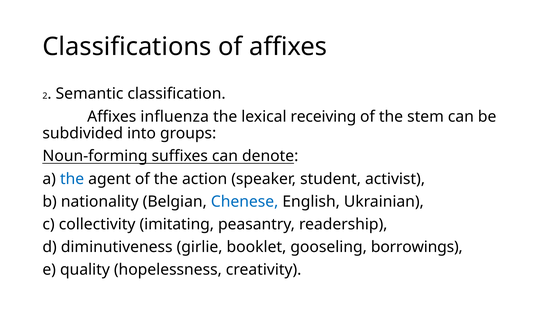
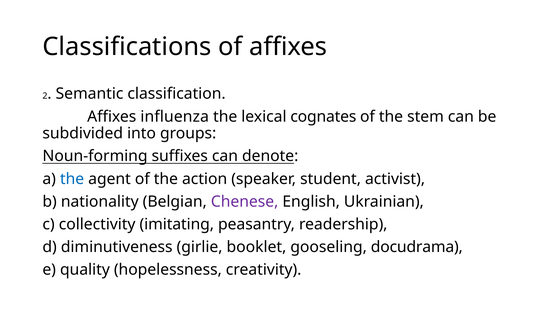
receiving: receiving -> cognates
Chenese colour: blue -> purple
borrowings: borrowings -> docudrama
